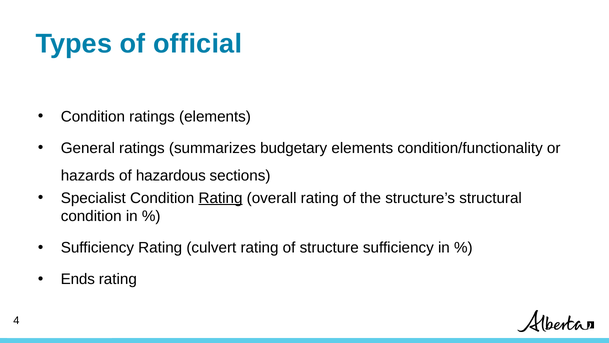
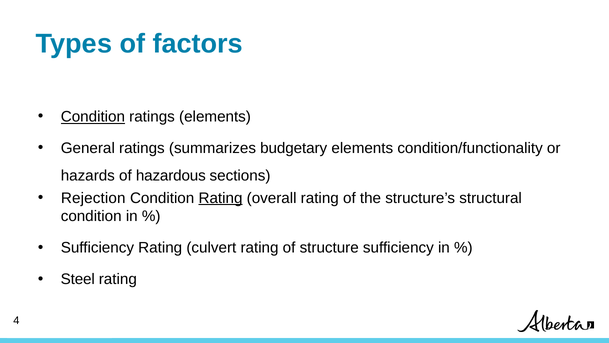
official: official -> factors
Condition at (93, 117) underline: none -> present
Specialist: Specialist -> Rejection
Ends: Ends -> Steel
